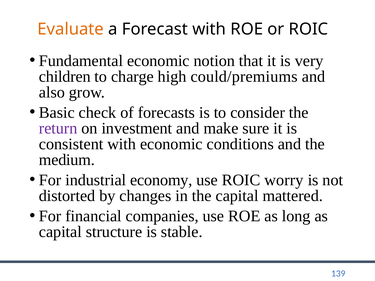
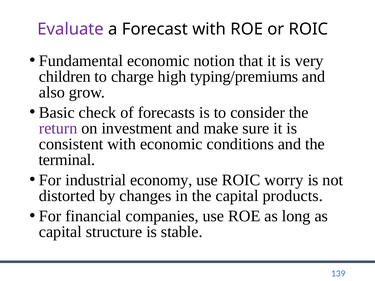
Evaluate colour: orange -> purple
could/premiums: could/premiums -> typing/premiums
medium: medium -> terminal
mattered: mattered -> products
